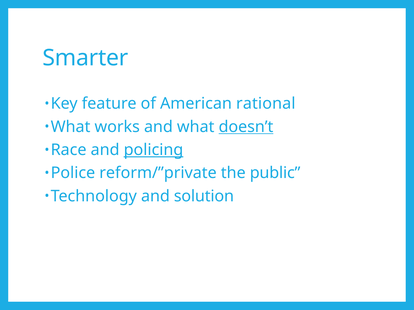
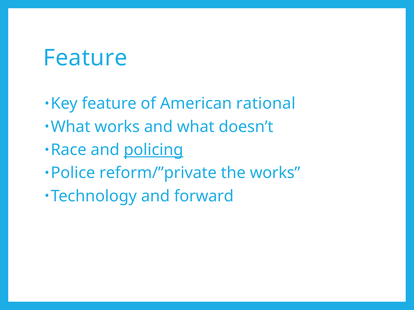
Smarter at (86, 58): Smarter -> Feature
doesn’t underline: present -> none
the public: public -> works
solution: solution -> forward
